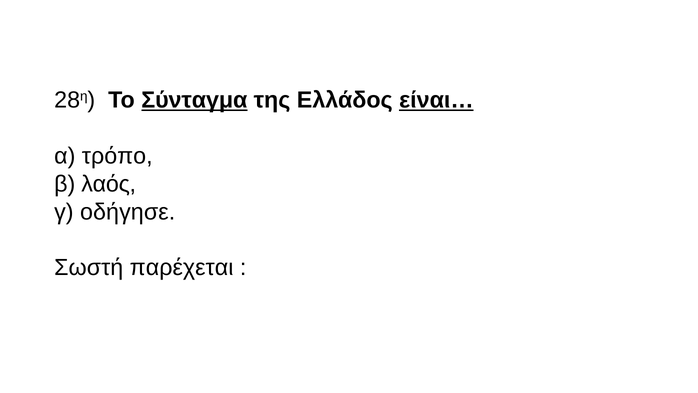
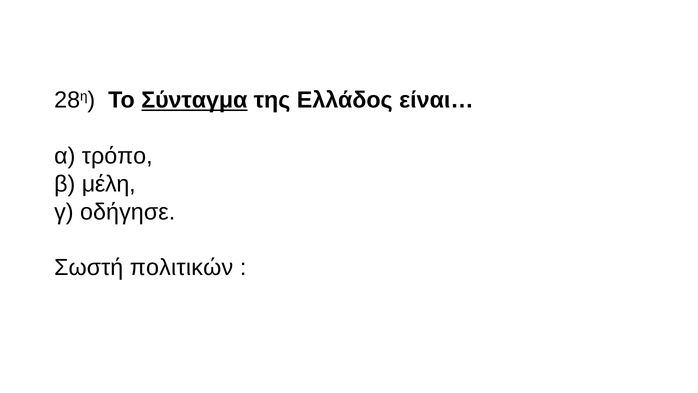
είναι… underline: present -> none
λαός: λαός -> μέλη
παρέχεται: παρέχεται -> πολιτικών
